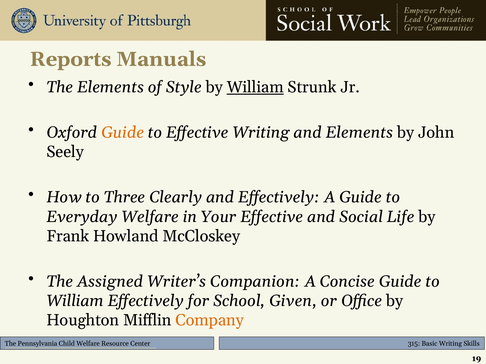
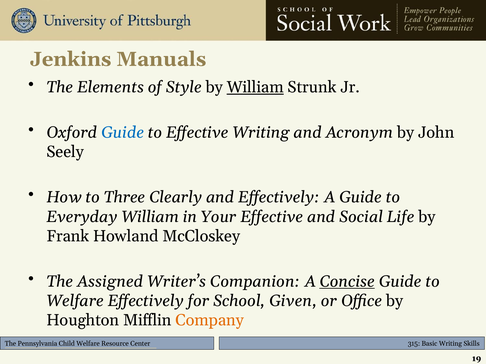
Reports: Reports -> Jenkins
Guide at (123, 133) colour: orange -> blue
and Elements: Elements -> Acronym
Everyday Welfare: Welfare -> William
Concise underline: none -> present
William at (75, 301): William -> Welfare
